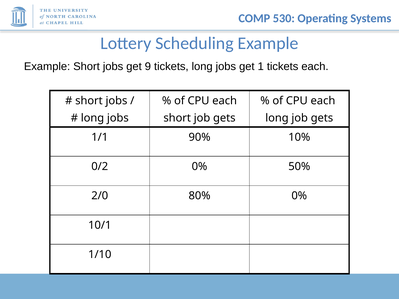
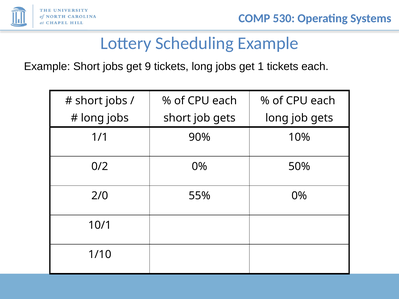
80%: 80% -> 55%
